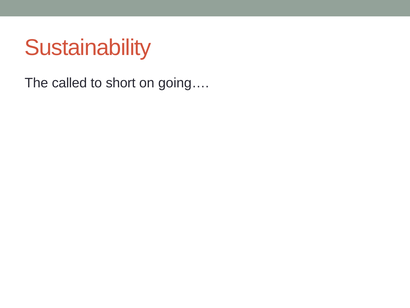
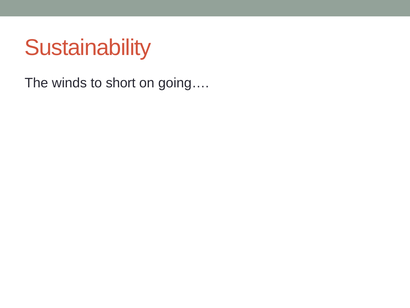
called: called -> winds
